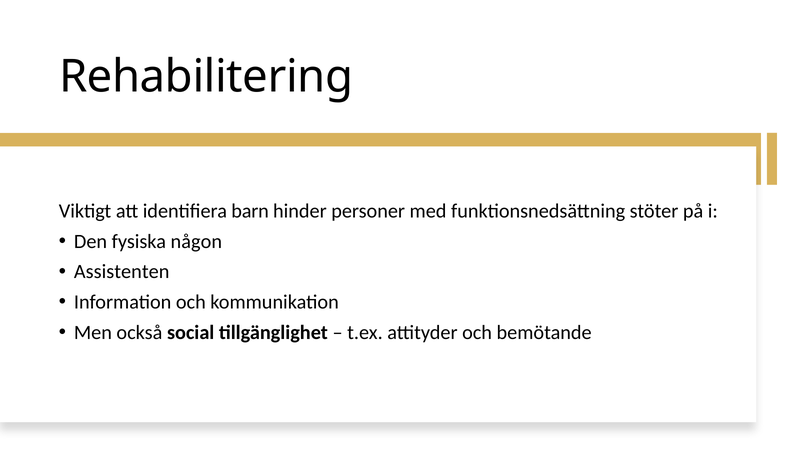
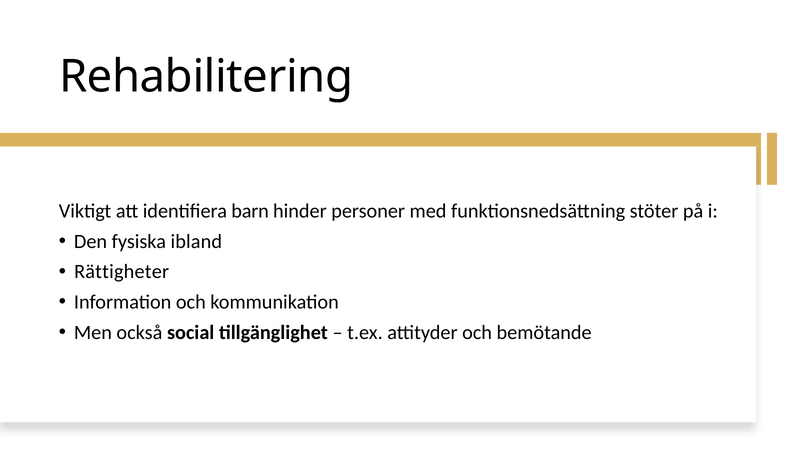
någon: någon -> ibland
Assistenten: Assistenten -> Rättigheter
